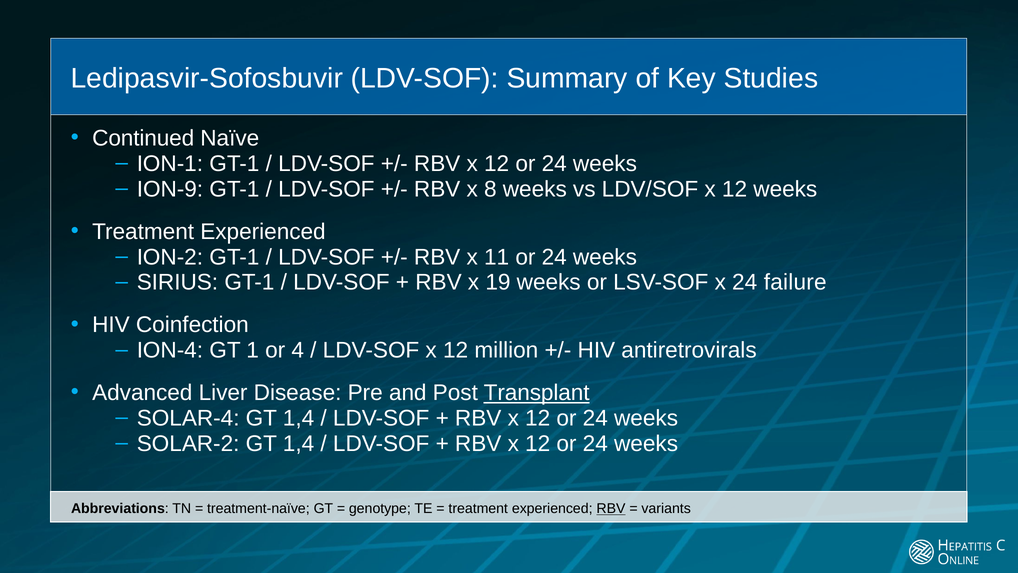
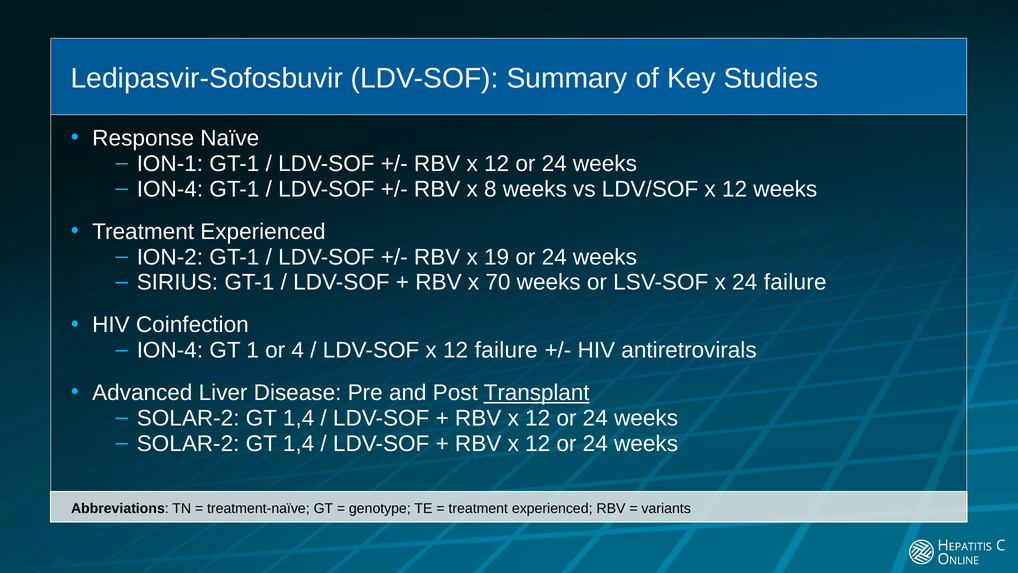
Continued: Continued -> Response
ION-9 at (170, 189): ION-9 -> ION-4
11: 11 -> 19
19: 19 -> 70
12 million: million -> failure
SOLAR-4 at (188, 418): SOLAR-4 -> SOLAR-2
RBV at (611, 508) underline: present -> none
